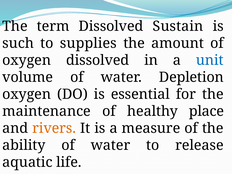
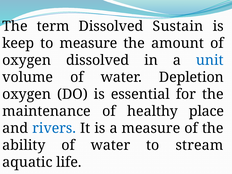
such: such -> keep
to supplies: supplies -> measure
rivers colour: orange -> blue
release: release -> stream
